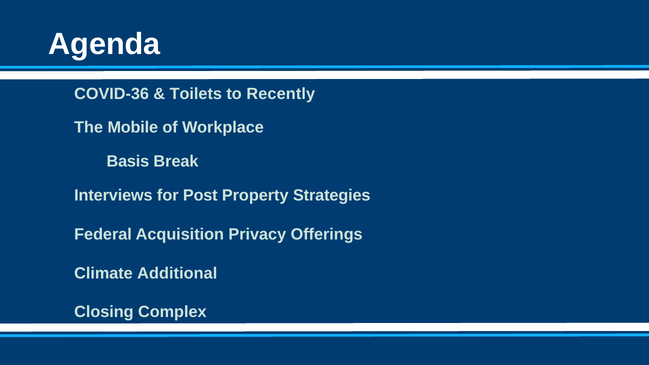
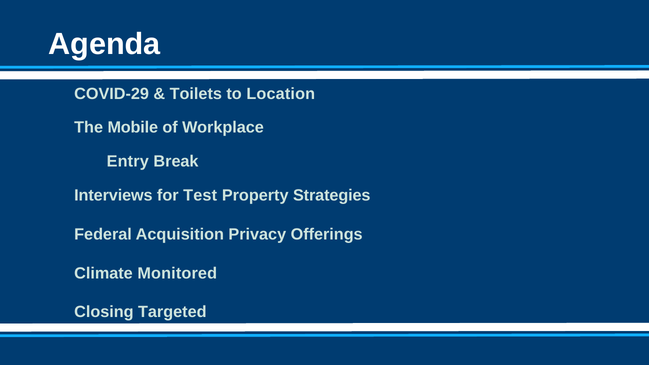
COVID-36: COVID-36 -> COVID-29
Recently: Recently -> Location
Basis: Basis -> Entry
Post: Post -> Test
Additional: Additional -> Monitored
Complex: Complex -> Targeted
